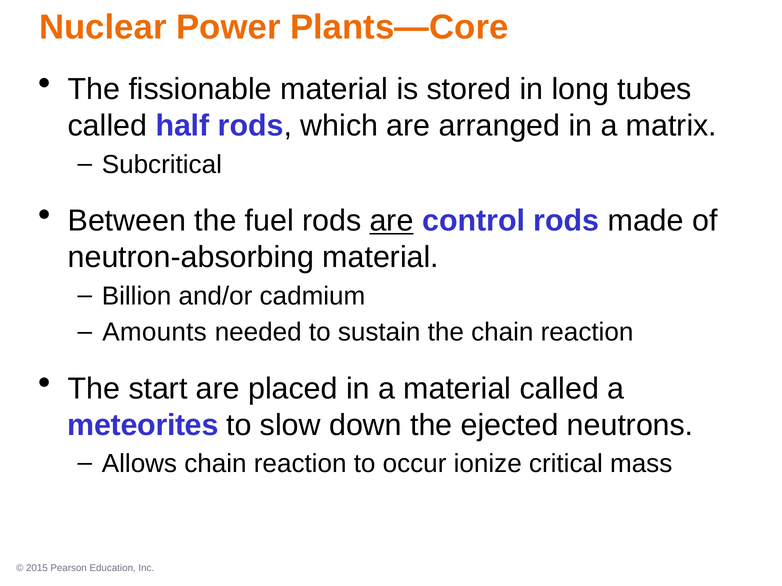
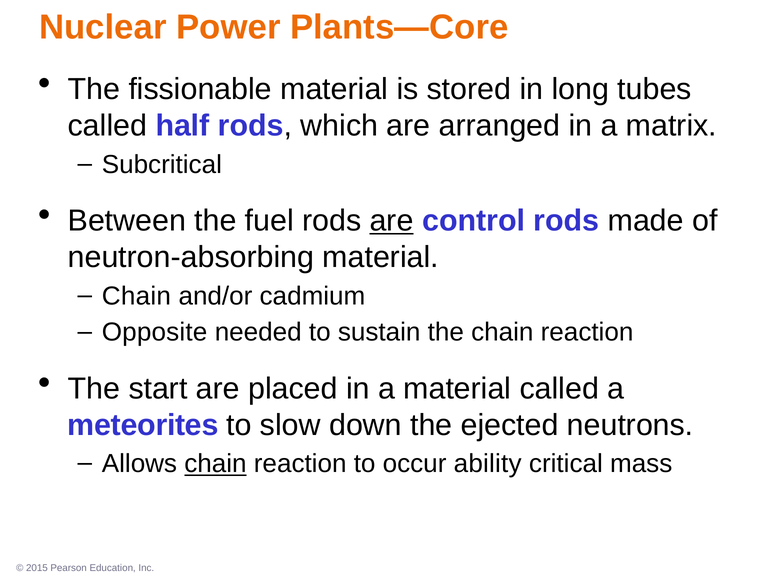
Billion at (137, 296): Billion -> Chain
Amounts: Amounts -> Opposite
chain at (215, 464) underline: none -> present
ionize: ionize -> ability
